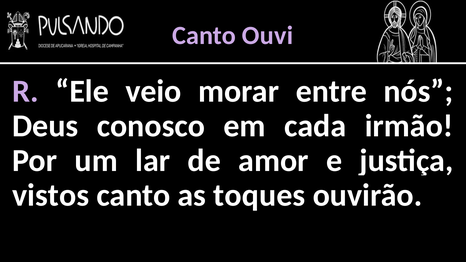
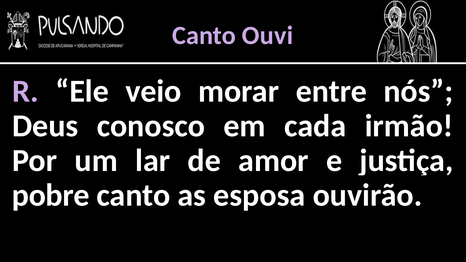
vistos: vistos -> pobre
toques: toques -> esposa
